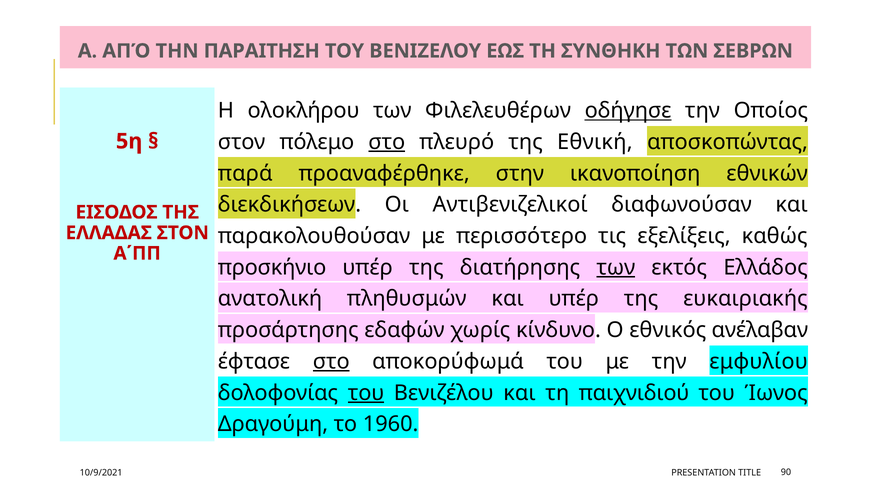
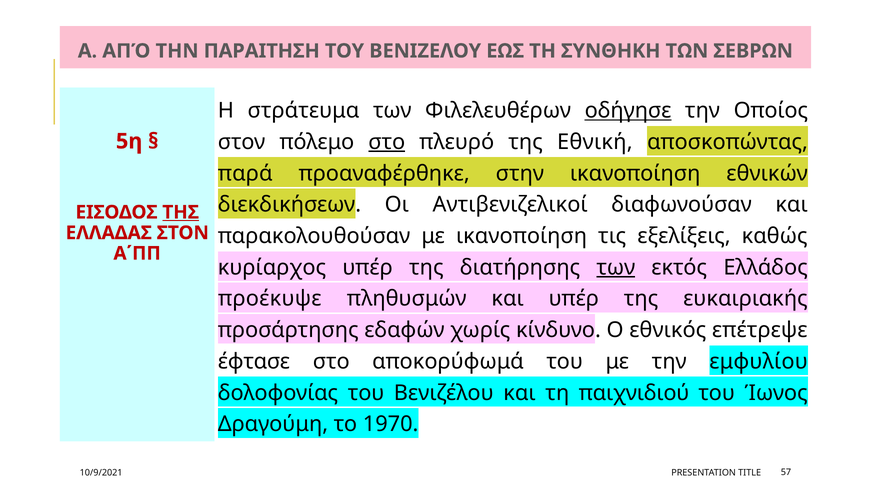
ολοκλήρου: ολοκλήρου -> στράτευμα
ΤΗΣ at (181, 212) underline: none -> present
με περισσότερο: περισσότερο -> ικανοποίηση
προσκήνιο: προσκήνιο -> κυρίαρχος
ανατολική: ανατολική -> προέκυψε
ανέλαβαν: ανέλαβαν -> επέτρεψε
στο at (331, 361) underline: present -> none
του at (366, 393) underline: present -> none
1960: 1960 -> 1970
90: 90 -> 57
